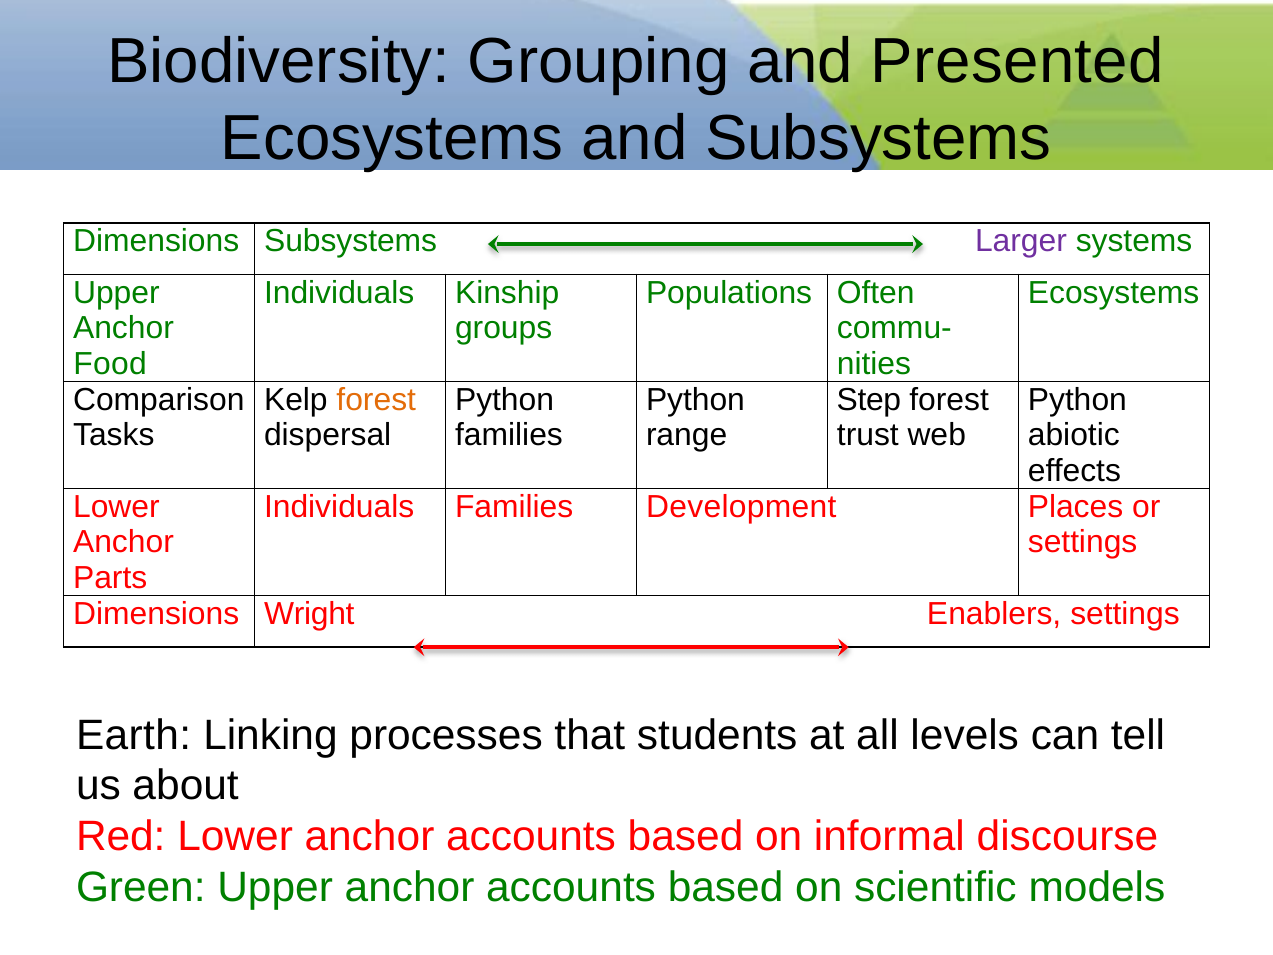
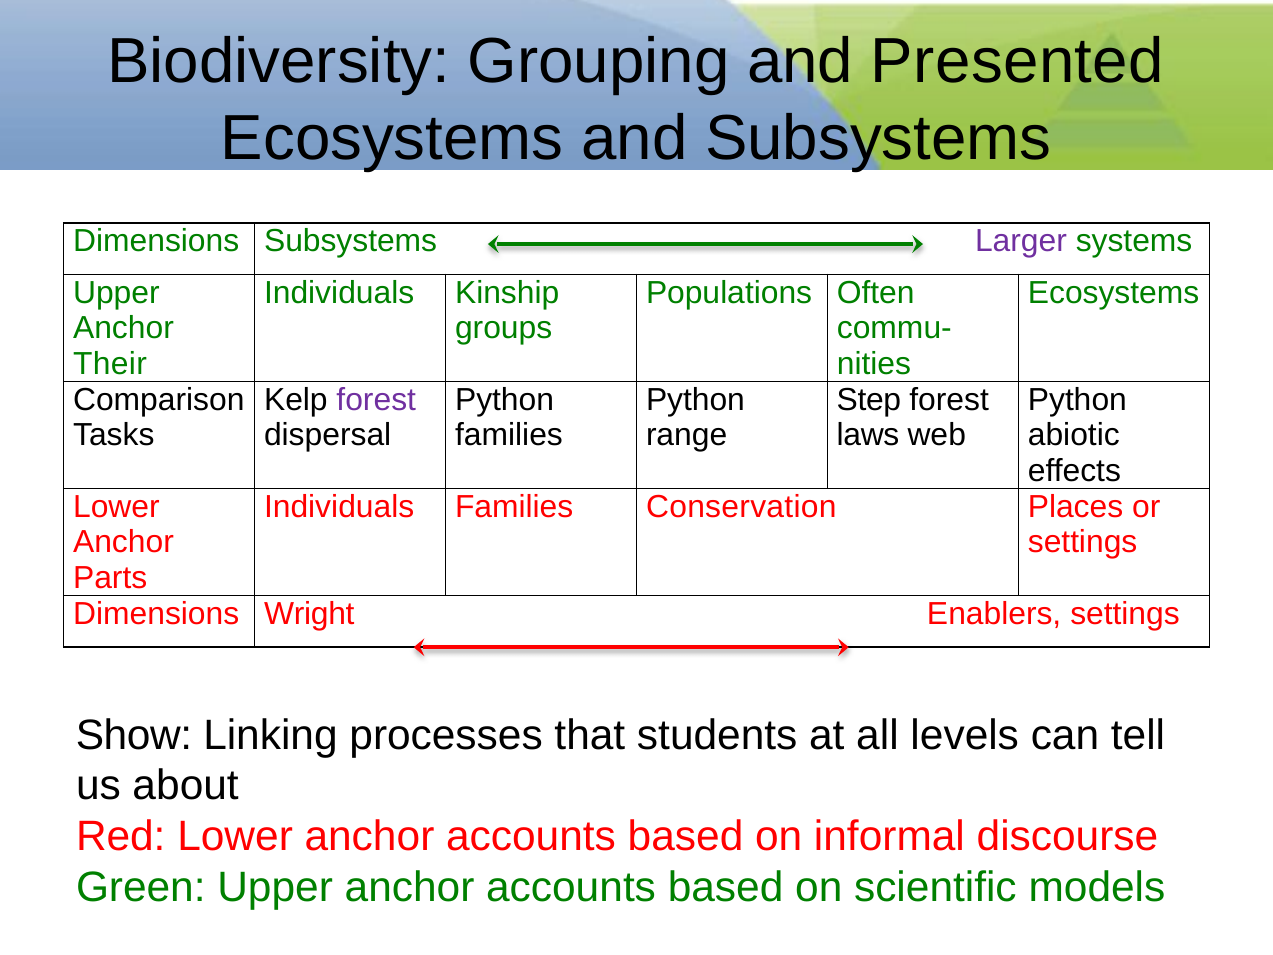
Food: Food -> Their
forest at (376, 400) colour: orange -> purple
trust: trust -> laws
Development: Development -> Conservation
Earth: Earth -> Show
